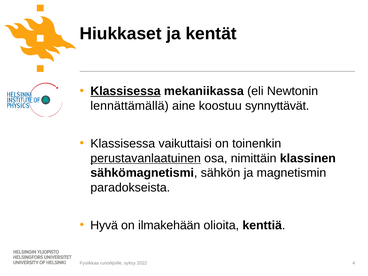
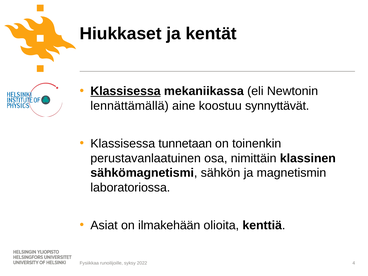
vaikuttaisi: vaikuttaisi -> tunnetaan
perustavanlaatuinen underline: present -> none
paradokseista: paradokseista -> laboratoriossa
Hyvä: Hyvä -> Asiat
